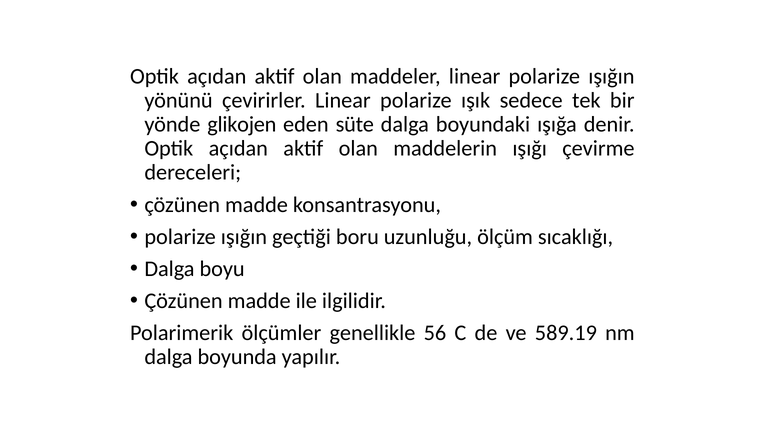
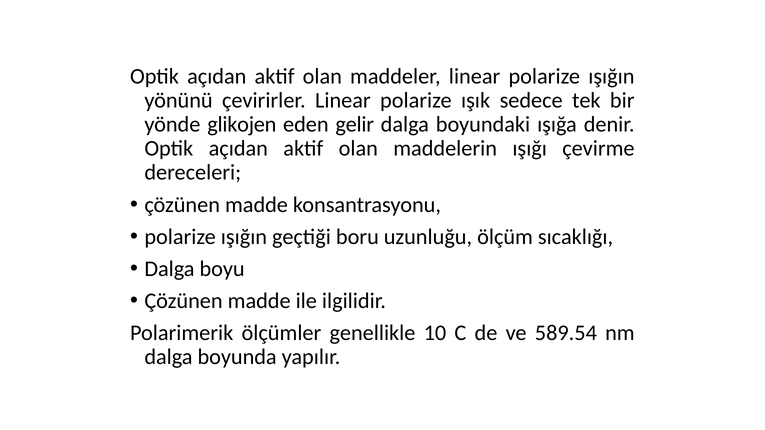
süte: süte -> gelir
56: 56 -> 10
589.19: 589.19 -> 589.54
